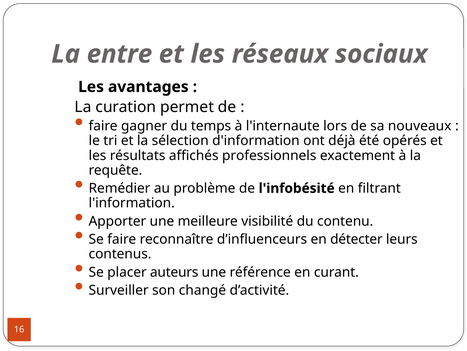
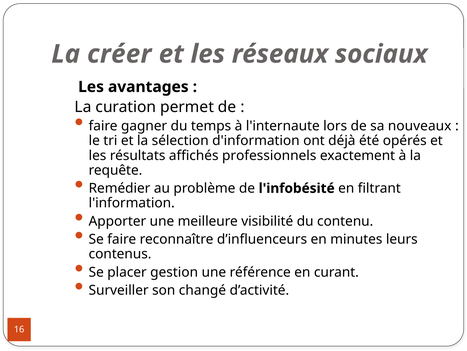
entre: entre -> créer
détecter: détecter -> minutes
auteurs: auteurs -> gestion
